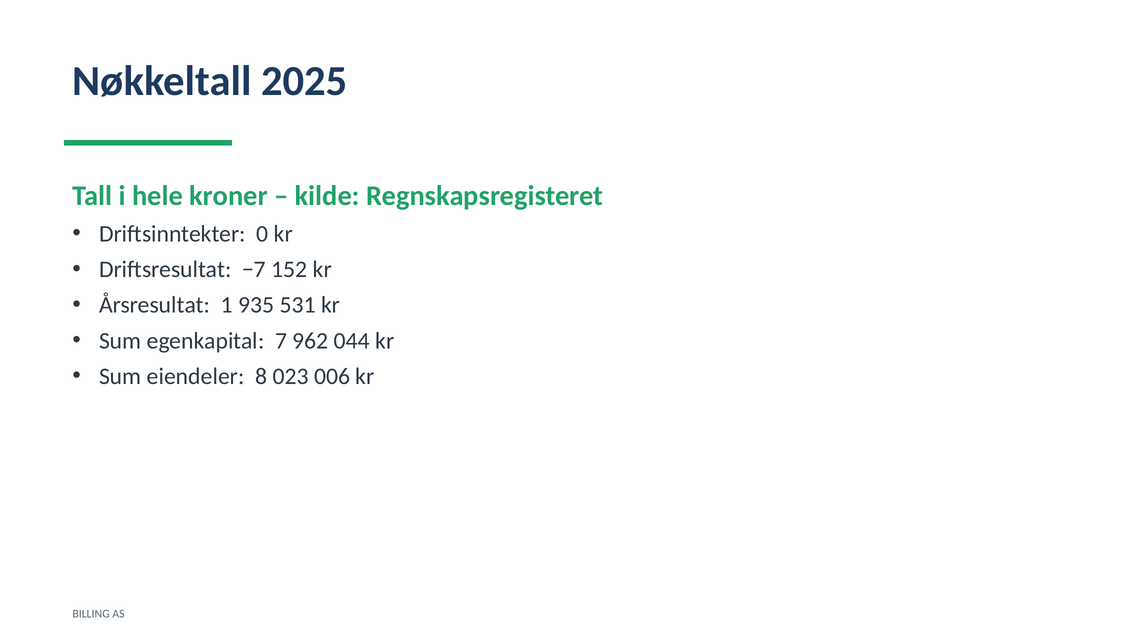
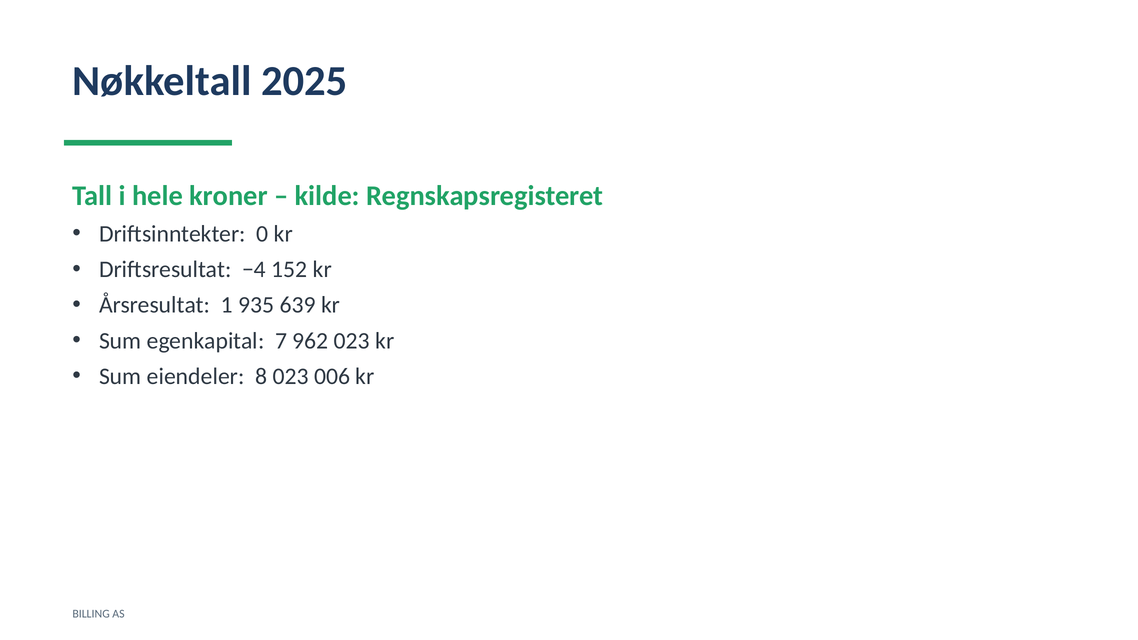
−7: −7 -> −4
531: 531 -> 639
962 044: 044 -> 023
